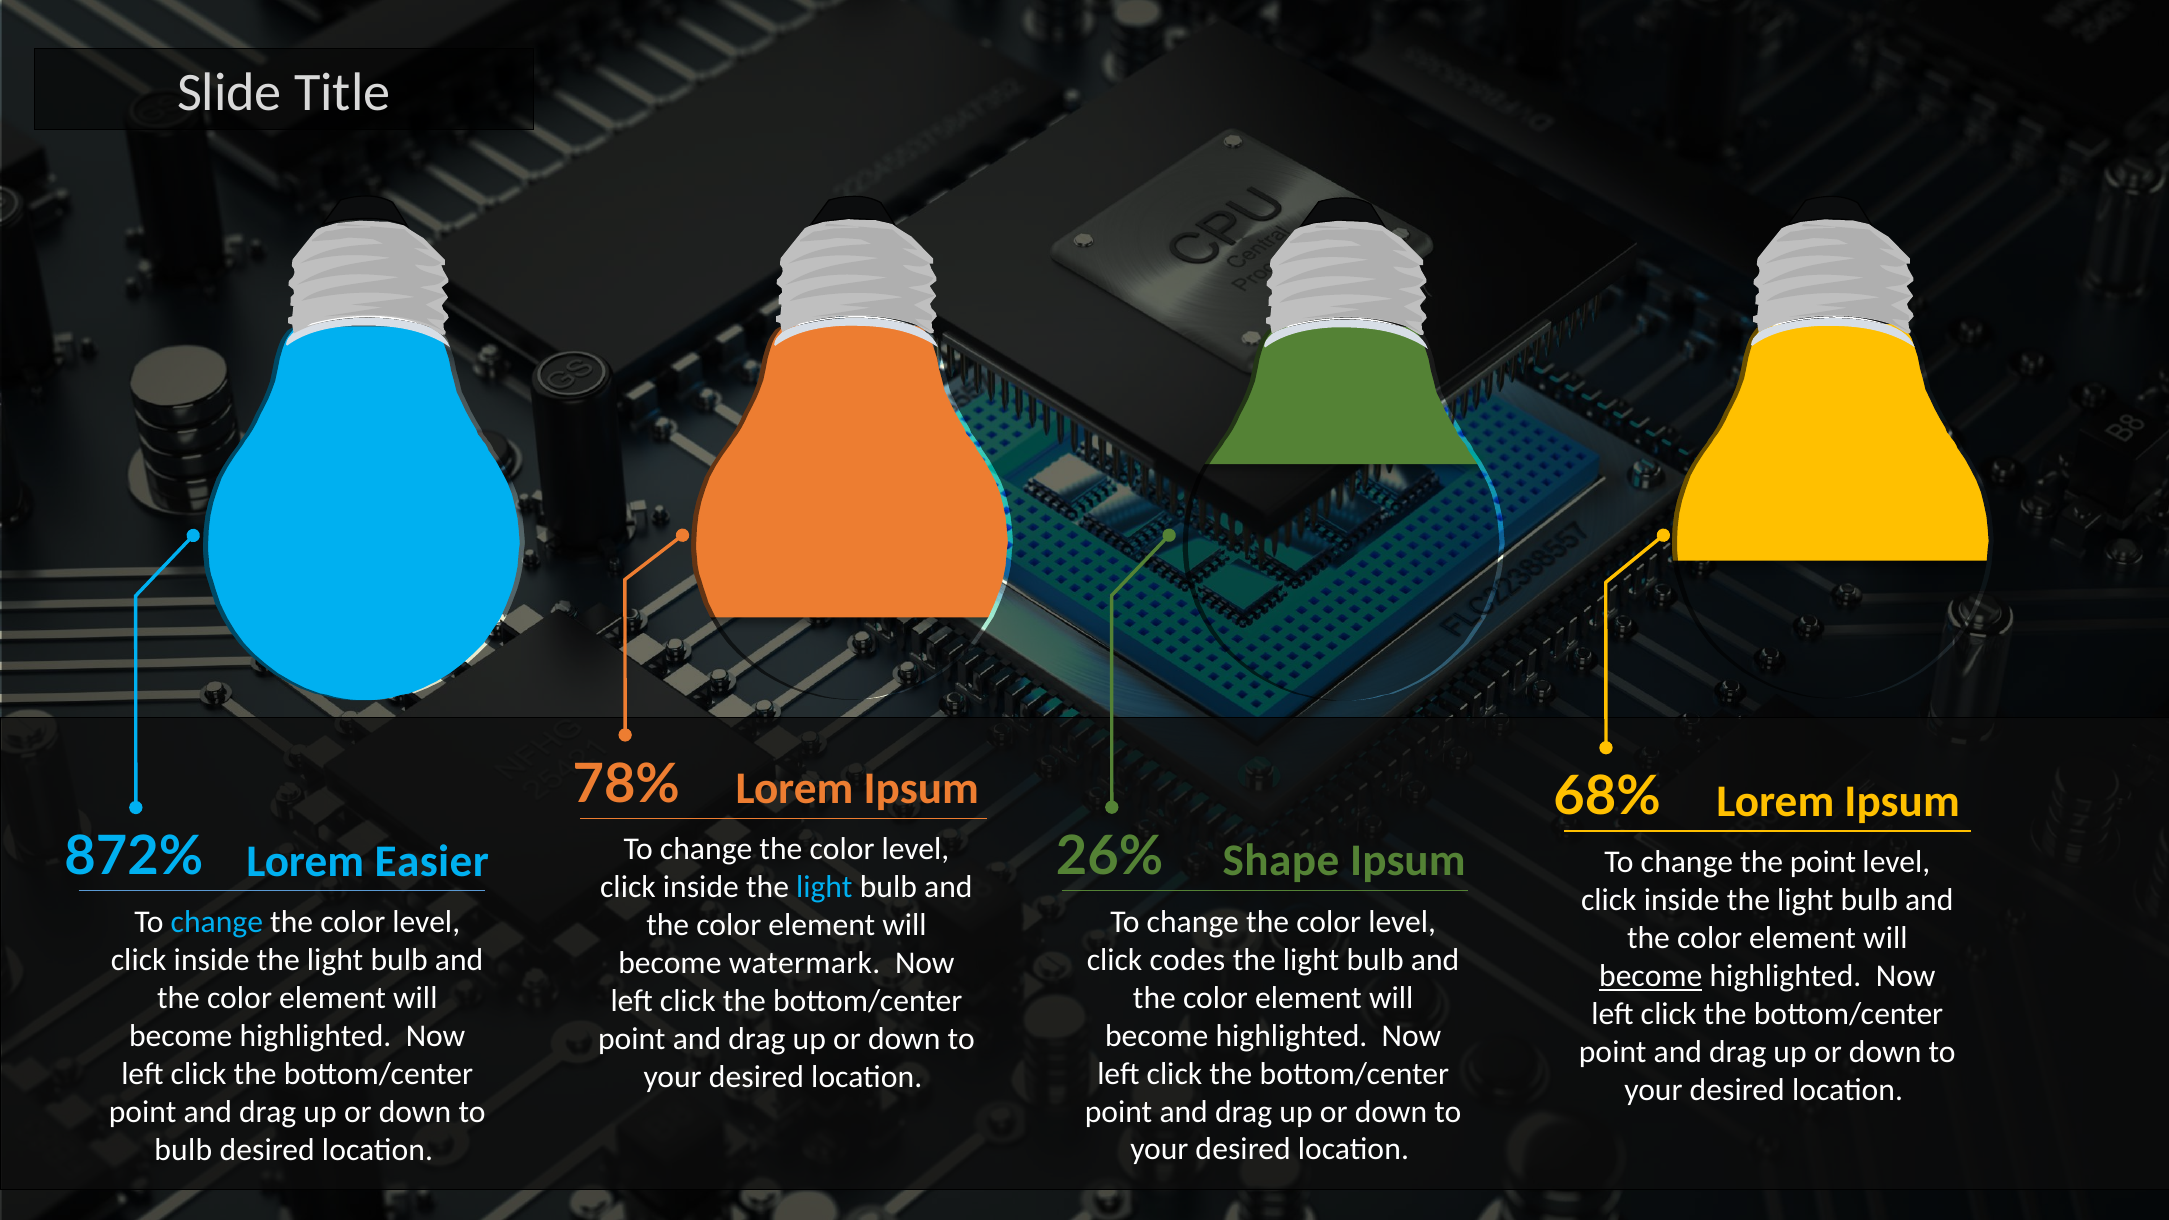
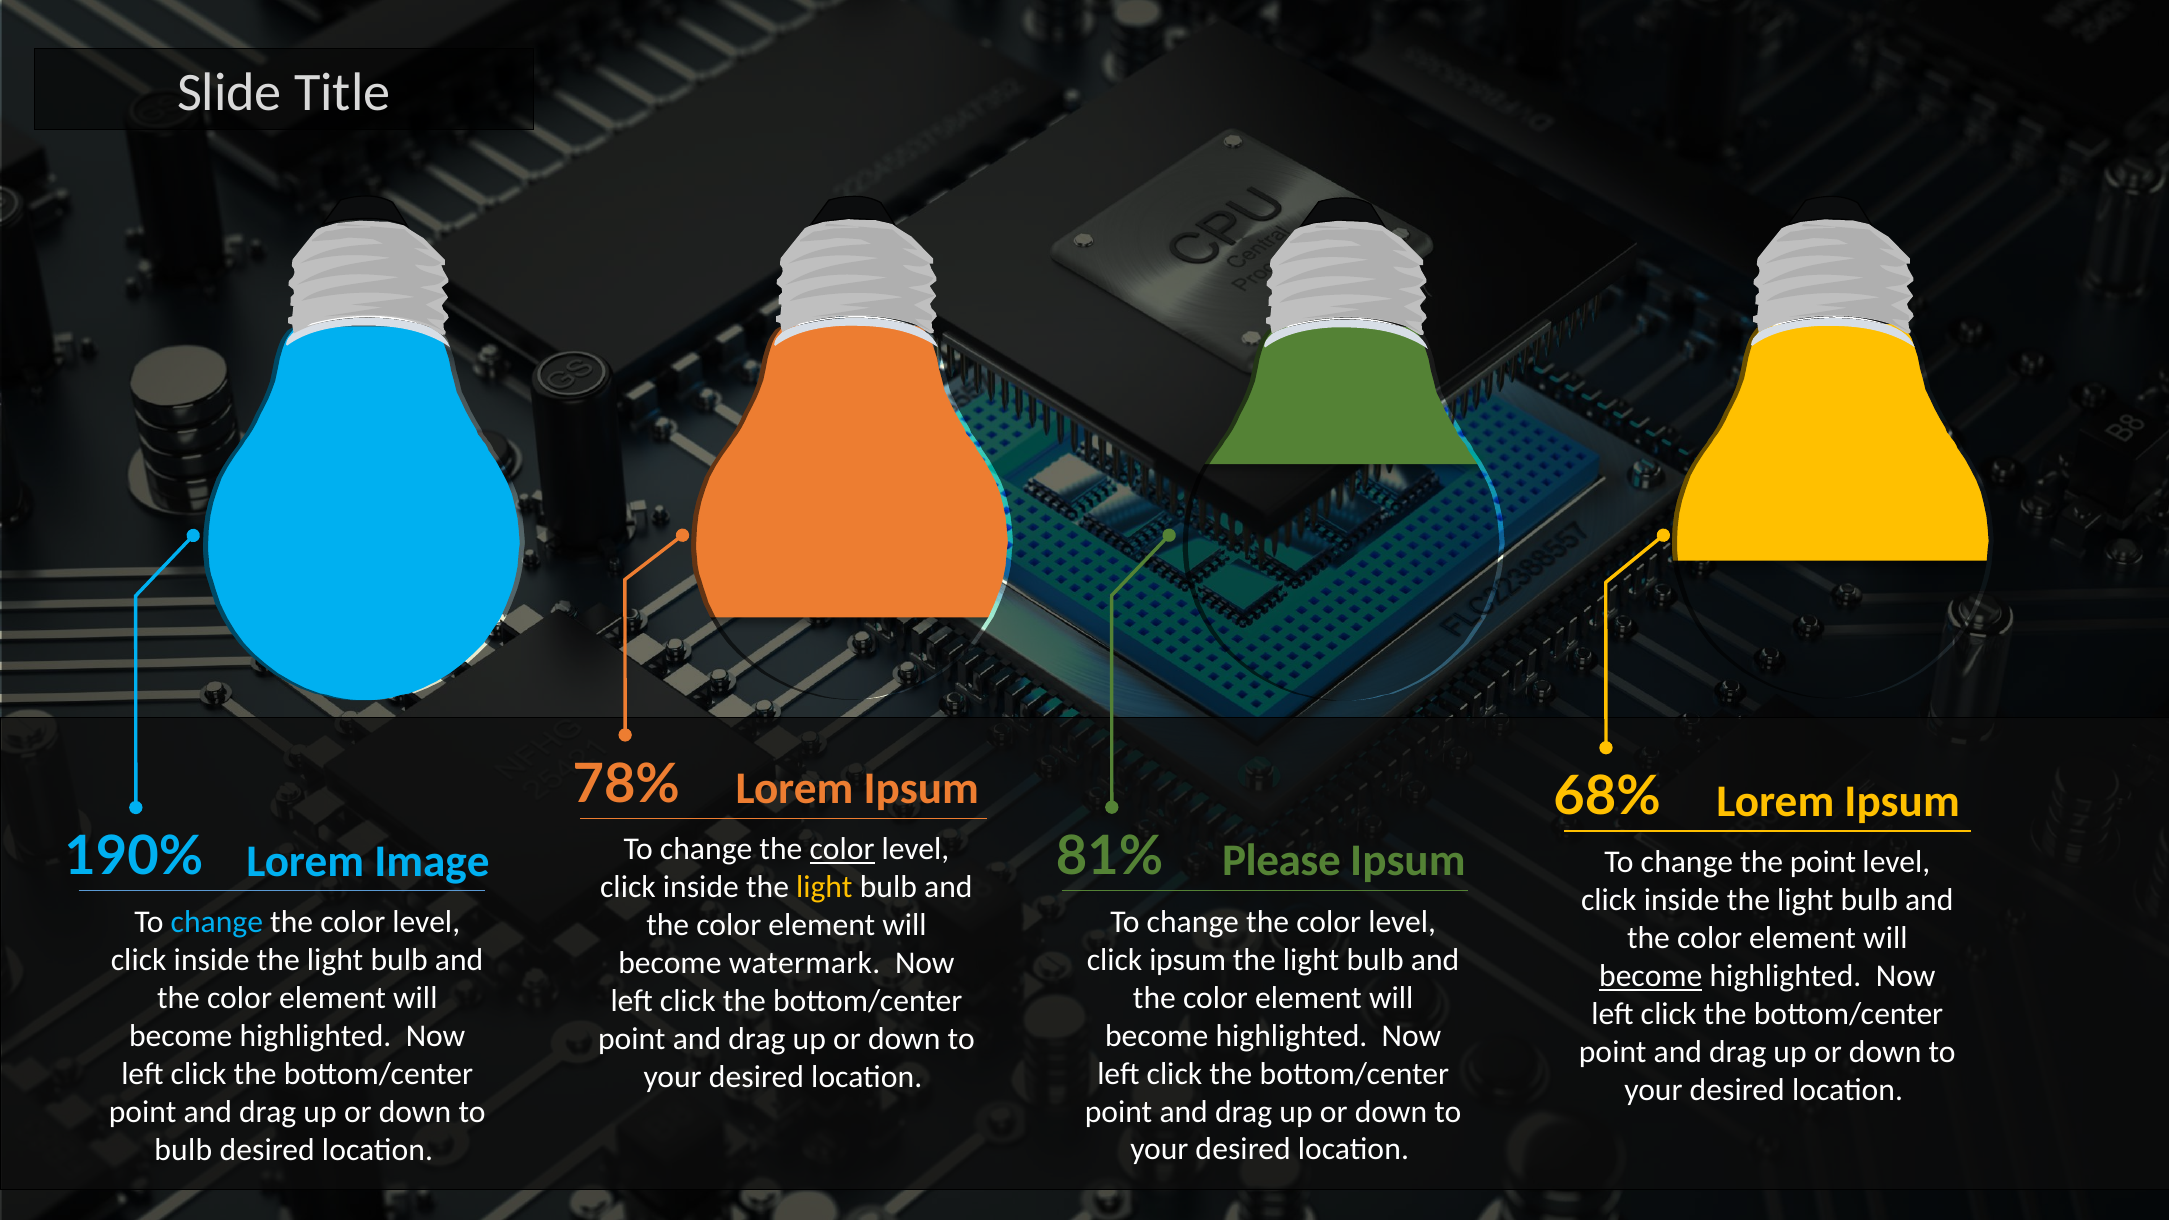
26%: 26% -> 81%
872%: 872% -> 190%
color at (842, 849) underline: none -> present
Shape: Shape -> Please
Easier: Easier -> Image
light at (824, 887) colour: light blue -> yellow
click codes: codes -> ipsum
